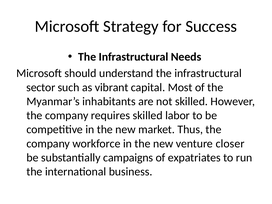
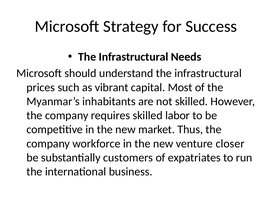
sector: sector -> prices
campaigns: campaigns -> customers
